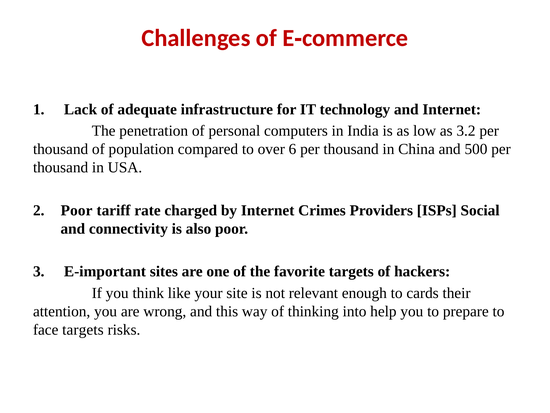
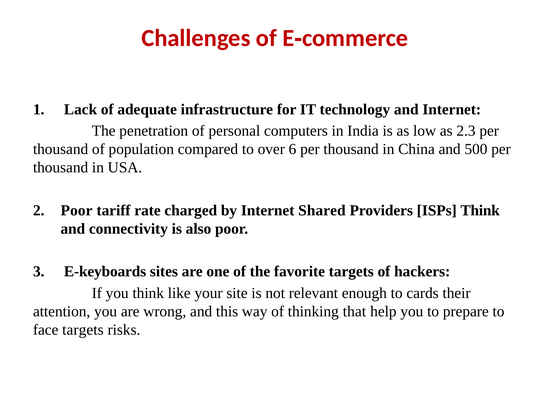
3.2: 3.2 -> 2.3
Crimes: Crimes -> Shared
ISPs Social: Social -> Think
E‐important: E‐important -> E‐keyboards
into: into -> that
